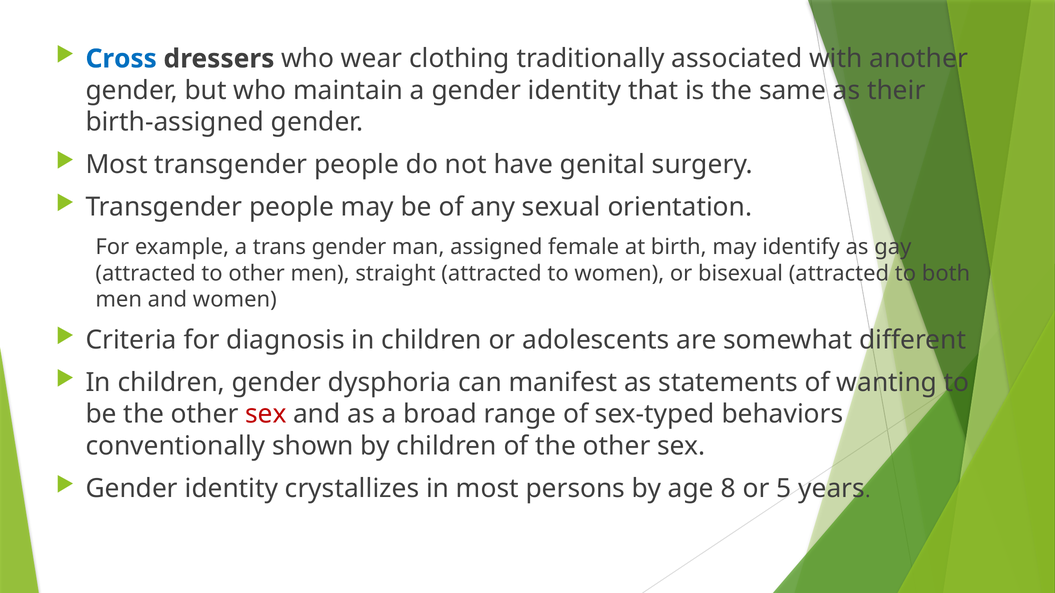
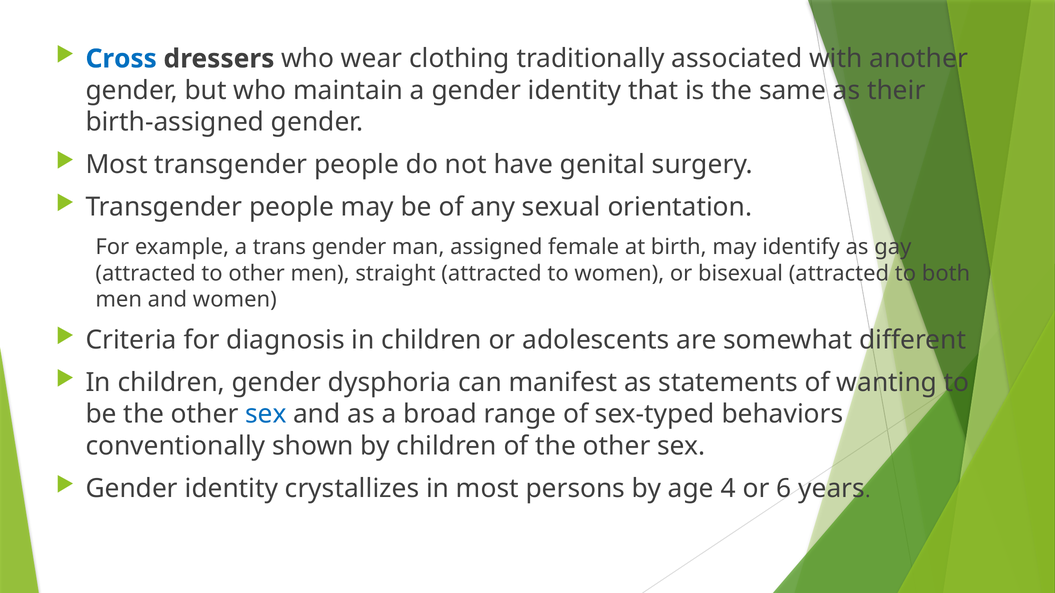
sex at (266, 415) colour: red -> blue
8: 8 -> 4
5: 5 -> 6
